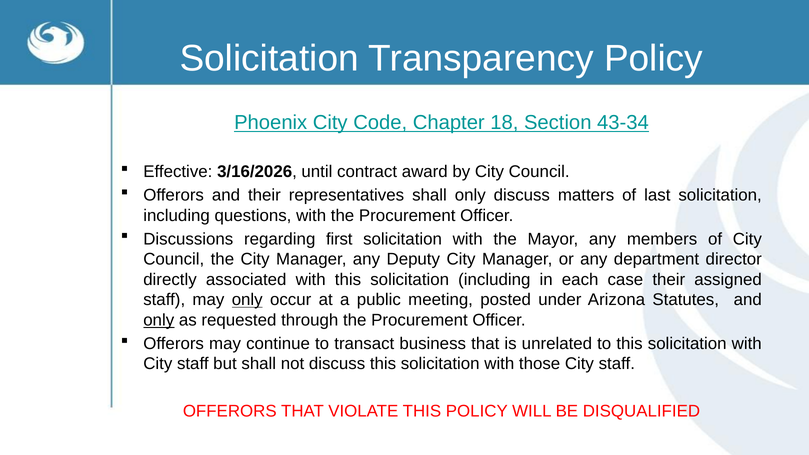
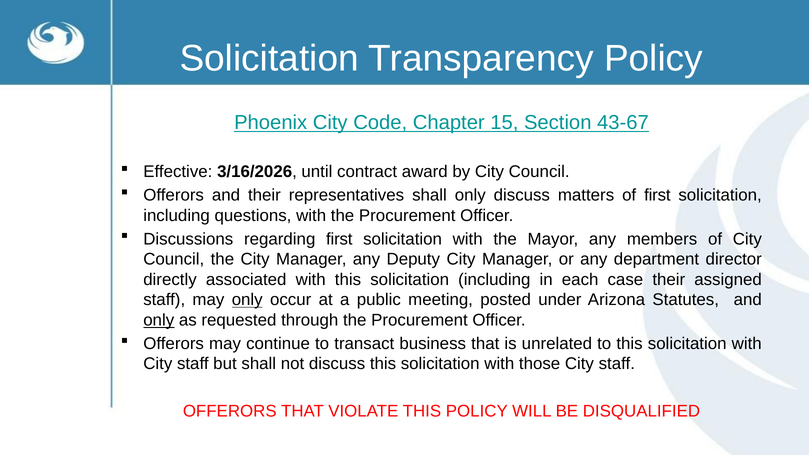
18: 18 -> 15
43-34: 43-34 -> 43-67
of last: last -> first
